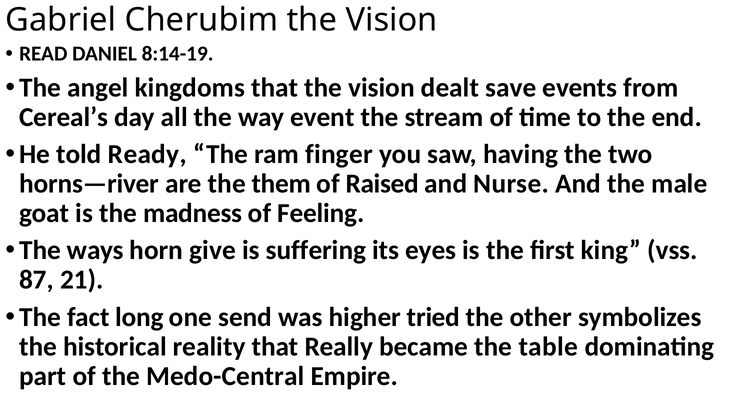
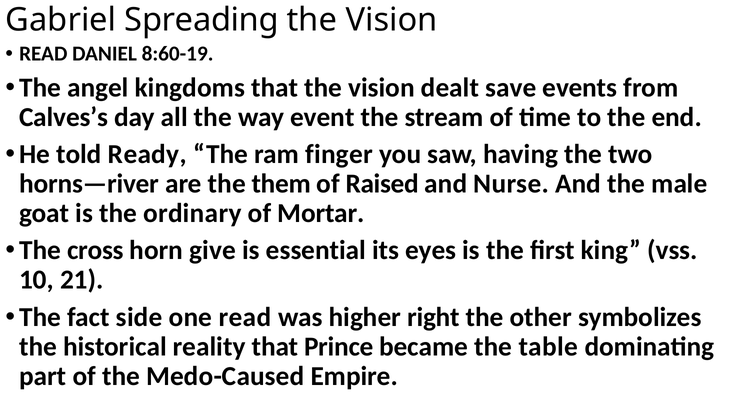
Cherubim: Cherubim -> Spreading
8:14-19: 8:14-19 -> 8:60-19
Cereal’s: Cereal’s -> Calves’s
madness: madness -> ordinary
Feeling: Feeling -> Mortar
ways: ways -> cross
suffering: suffering -> essential
87: 87 -> 10
long: long -> side
one send: send -> read
tried: tried -> right
Really: Really -> Prince
Medo-Central: Medo-Central -> Medo-Caused
